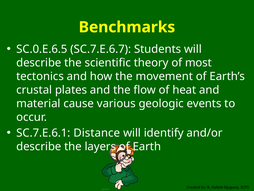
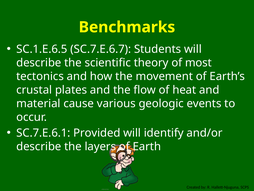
SC.0.E.6.5: SC.0.E.6.5 -> SC.1.E.6.5
Distance: Distance -> Provided
